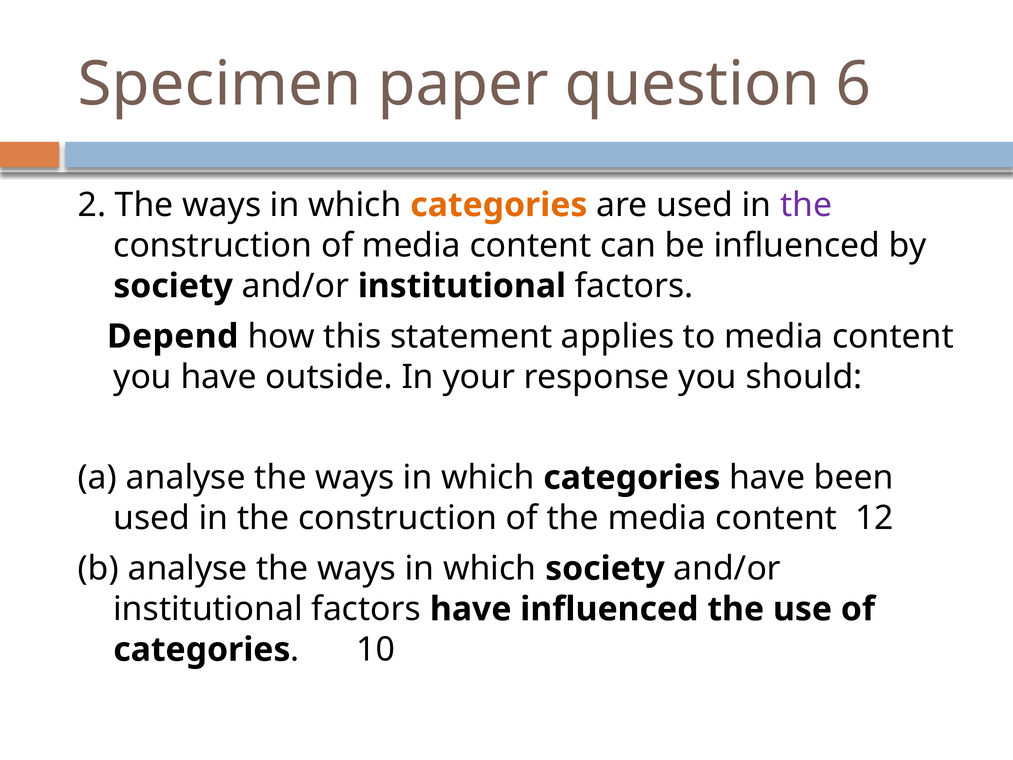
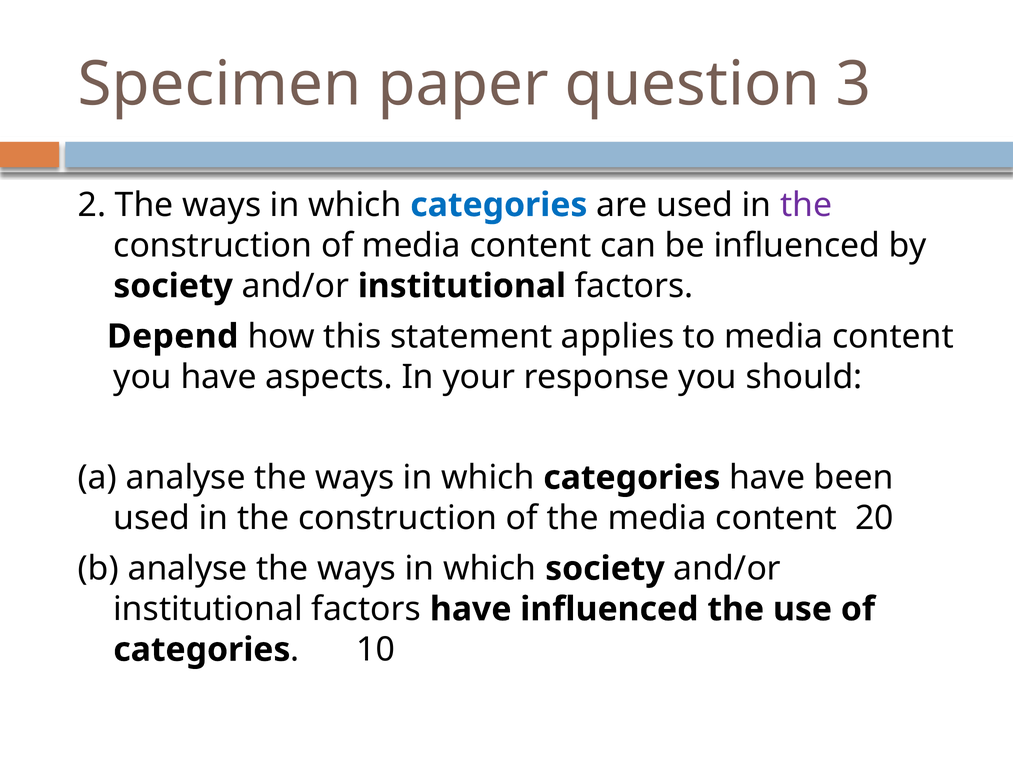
6: 6 -> 3
categories at (499, 205) colour: orange -> blue
outside: outside -> aspects
12: 12 -> 20
